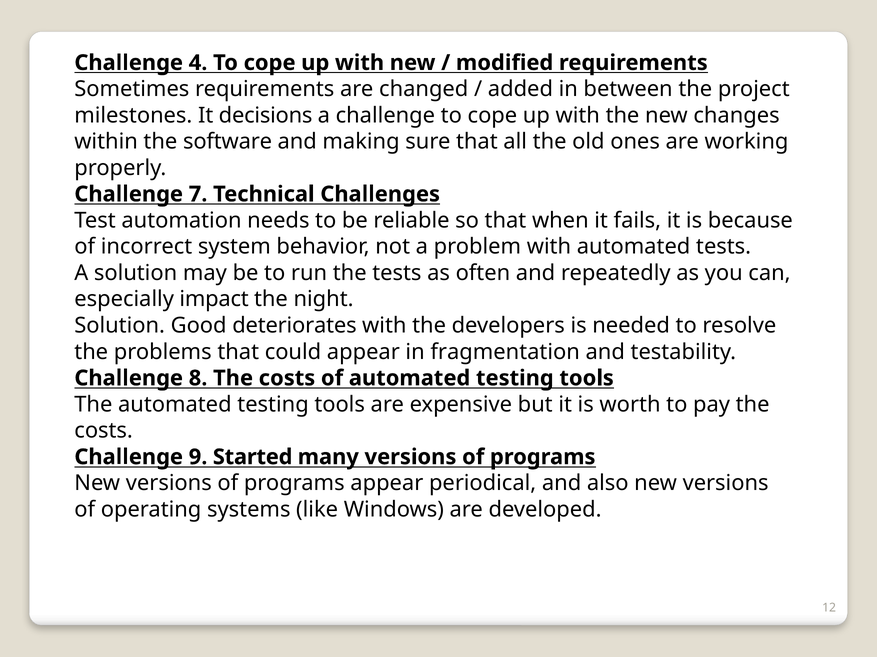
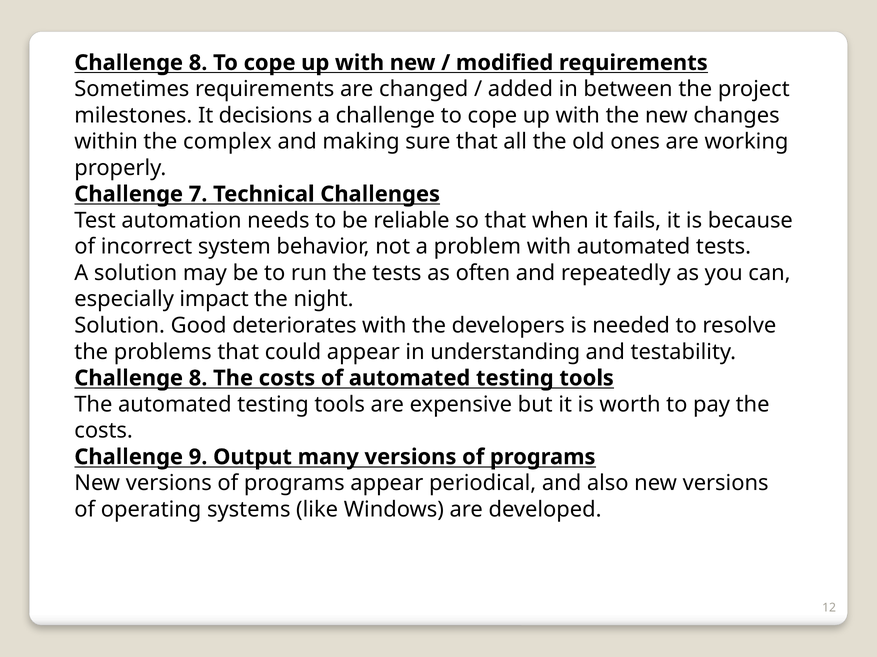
4 at (198, 63): 4 -> 8
software: software -> complex
fragmentation: fragmentation -> understanding
Started: Started -> Output
